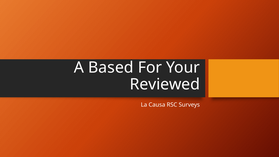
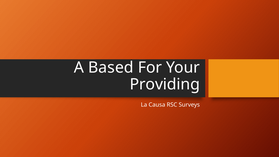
Reviewed: Reviewed -> Providing
